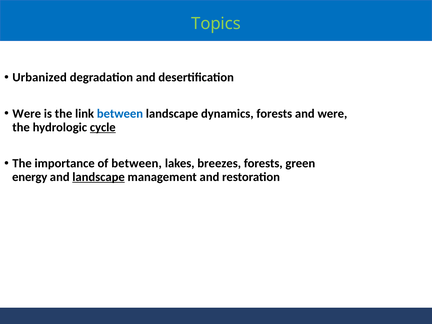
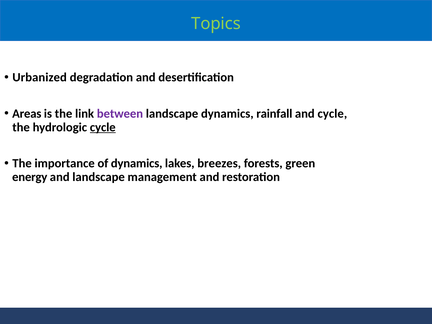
Were at (27, 114): Were -> Areas
between at (120, 114) colour: blue -> purple
dynamics forests: forests -> rainfall
and were: were -> cycle
of between: between -> dynamics
landscape at (99, 177) underline: present -> none
